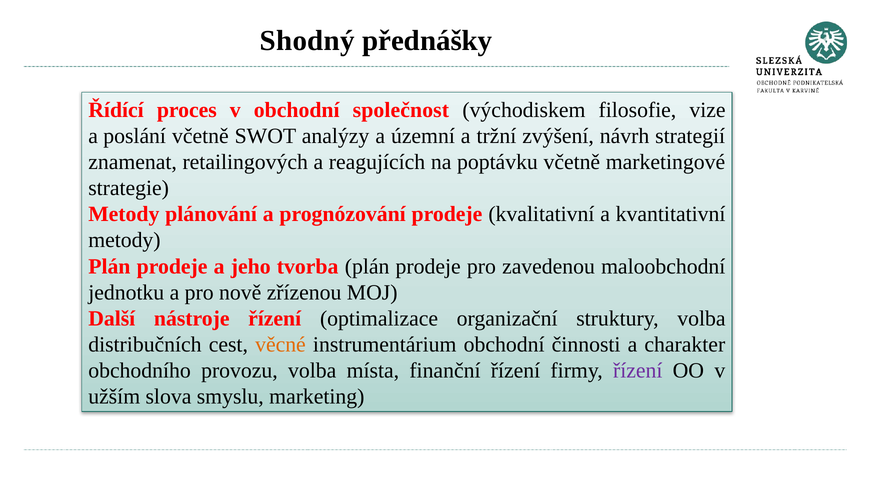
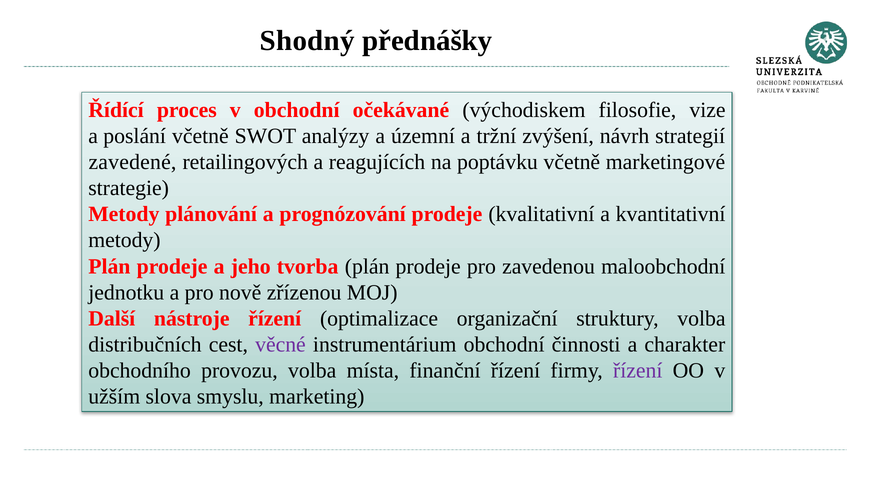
společnost: společnost -> očekávané
znamenat: znamenat -> zavedené
věcné colour: orange -> purple
